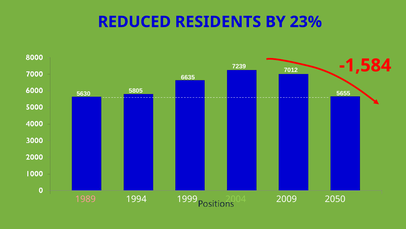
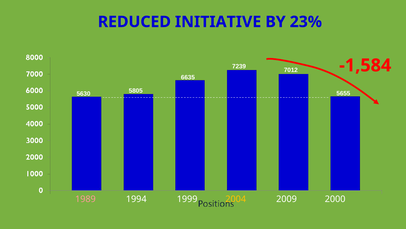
RESIDENTS: RESIDENTS -> INITIATIVE
2004 colour: light green -> yellow
2050: 2050 -> 2000
